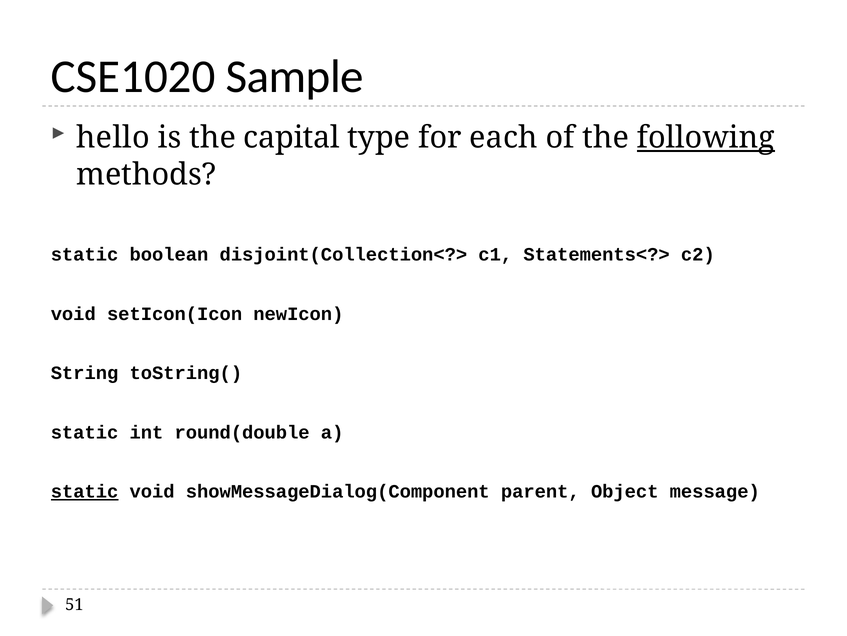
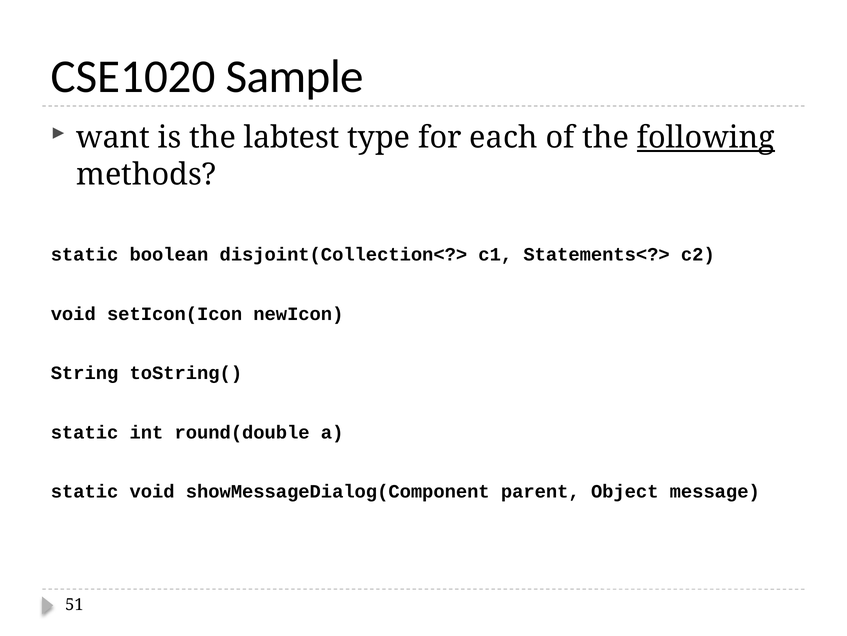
hello: hello -> want
capital: capital -> labtest
static at (85, 491) underline: present -> none
